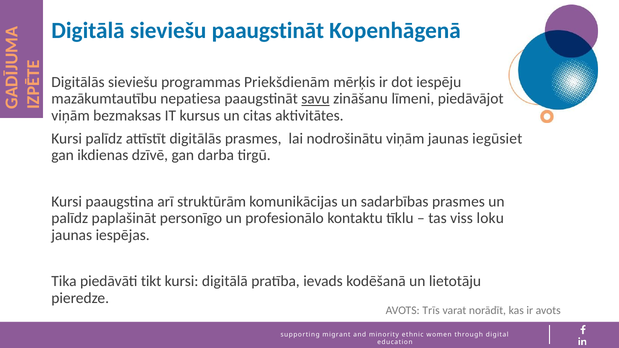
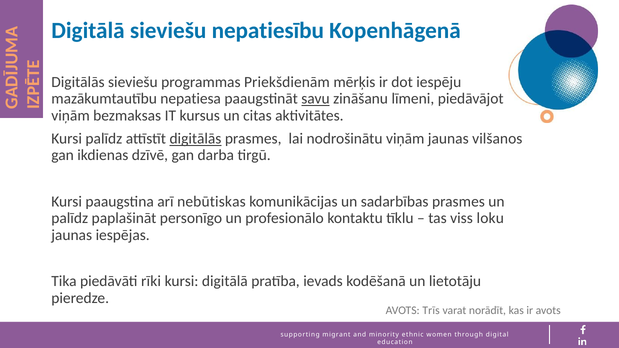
sieviešu paaugstināt: paaugstināt -> nepatiesību
digitālās at (195, 139) underline: none -> present
iegūsiet: iegūsiet -> vilšanos
struktūrām: struktūrām -> nebūtiskas
tikt: tikt -> rīki
